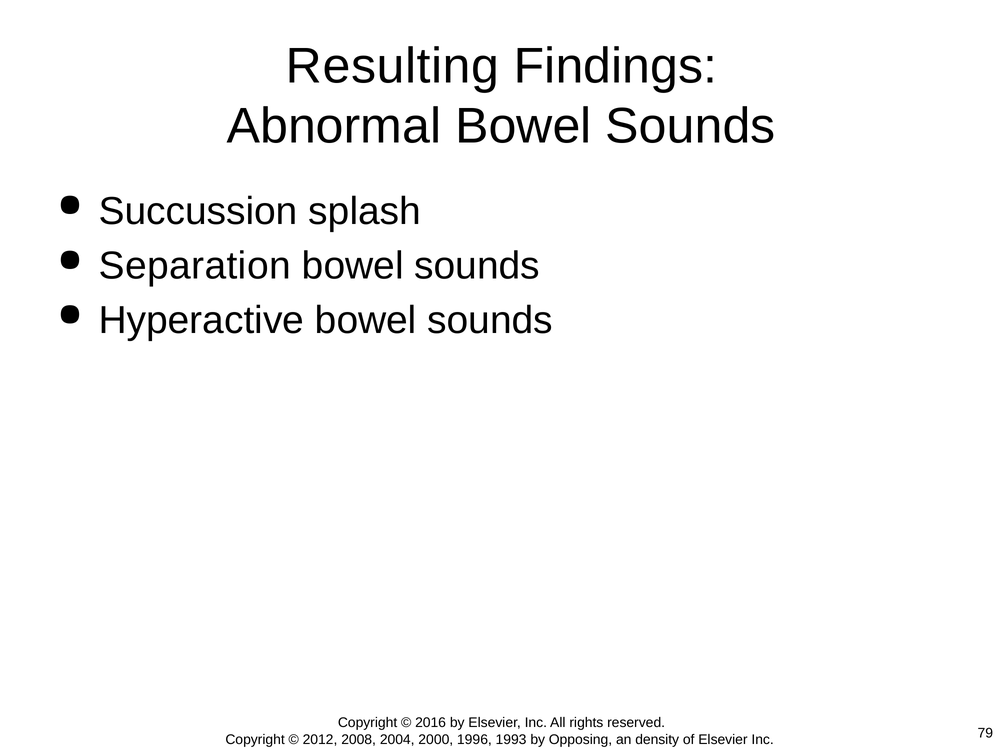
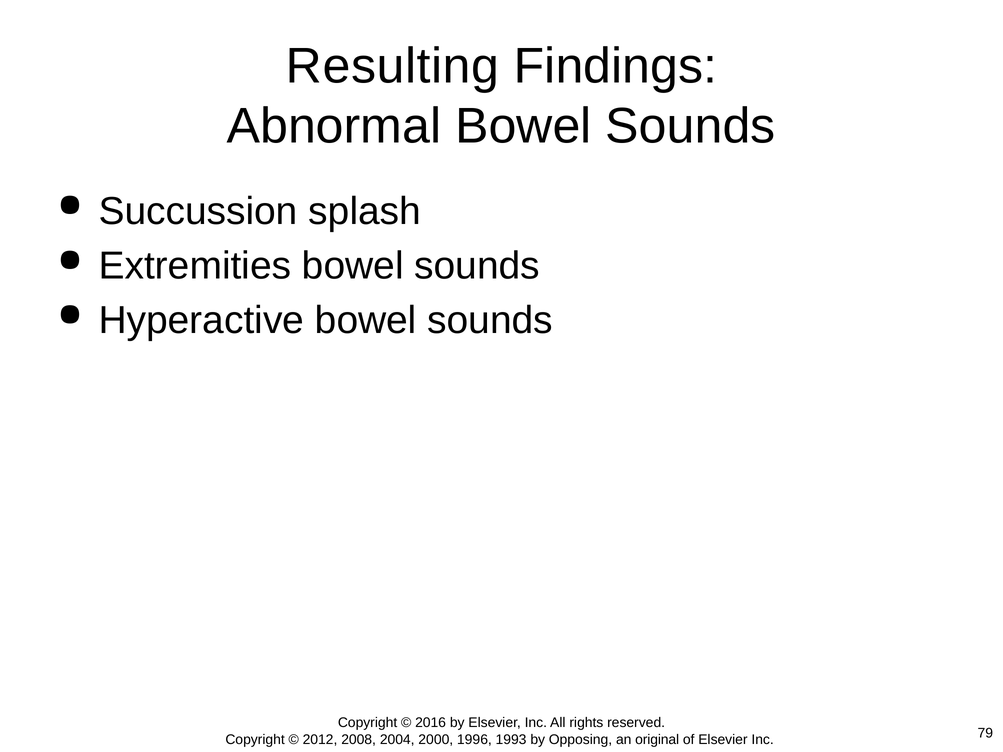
Separation: Separation -> Extremities
density: density -> original
